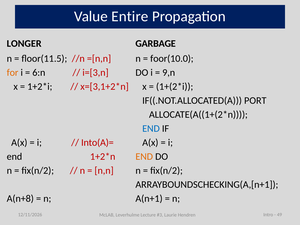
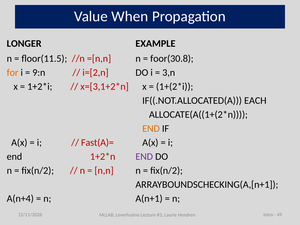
Entire: Entire -> When
GARBAGE: GARBAGE -> EXAMPLE
foor(10.0: foor(10.0 -> foor(30.8
6:n: 6:n -> 9:n
i=[3,n: i=[3,n -> i=[2,n
9,n: 9,n -> 3,n
PORT: PORT -> EACH
END at (151, 129) colour: blue -> orange
Into(A)=: Into(A)= -> Fast(A)=
END at (144, 157) colour: orange -> purple
A(n+8: A(n+8 -> A(n+4
